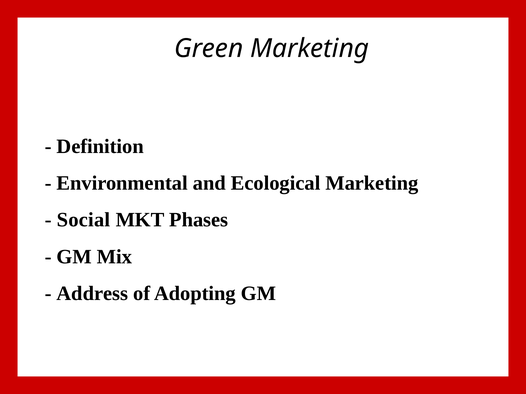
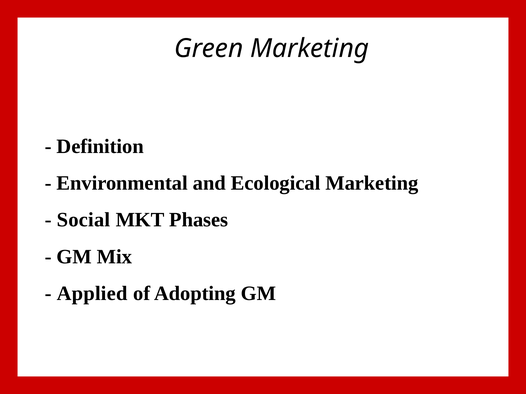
Address: Address -> Applied
